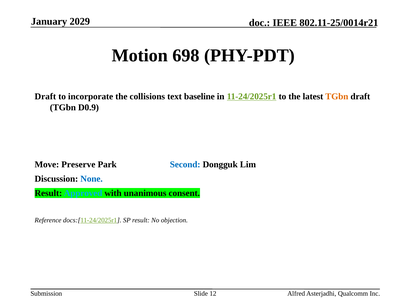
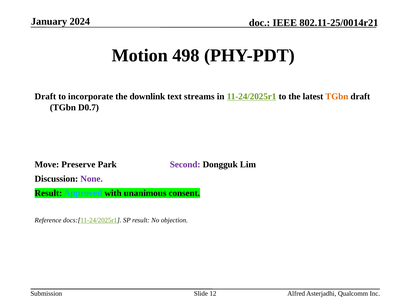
2029: 2029 -> 2024
698: 698 -> 498
collisions: collisions -> downlink
baseline: baseline -> streams
D0.9: D0.9 -> D0.7
Second colour: blue -> purple
None colour: blue -> purple
